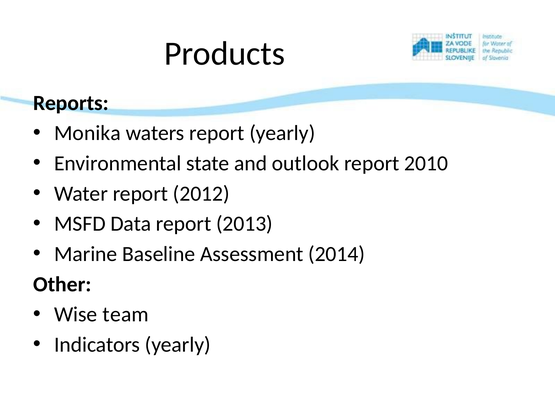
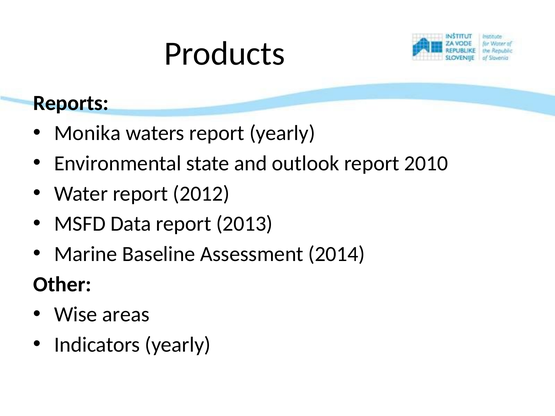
team: team -> areas
